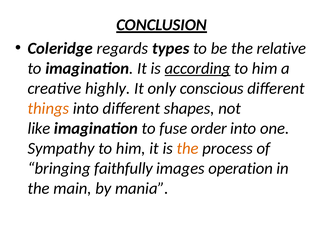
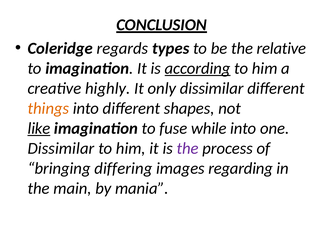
only conscious: conscious -> dissimilar
like underline: none -> present
order: order -> while
Sympathy at (61, 148): Sympathy -> Dissimilar
the at (188, 148) colour: orange -> purple
faithfully: faithfully -> differing
operation: operation -> regarding
